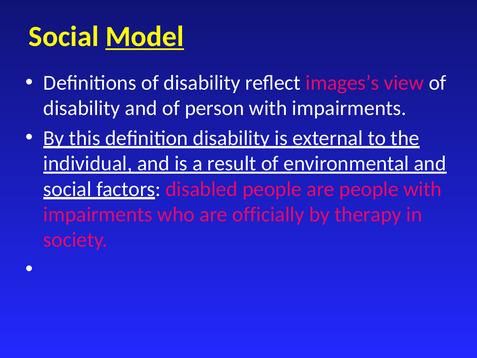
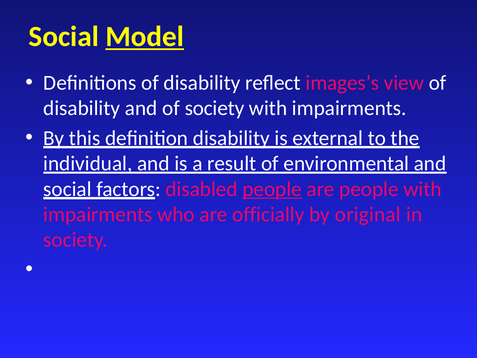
of person: person -> society
people at (272, 189) underline: none -> present
therapy: therapy -> original
